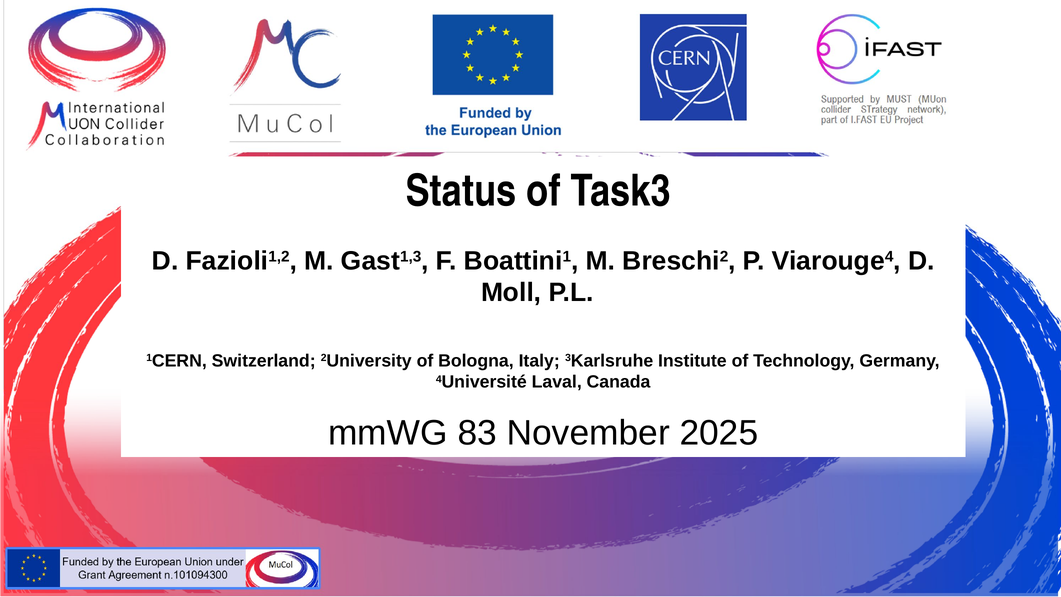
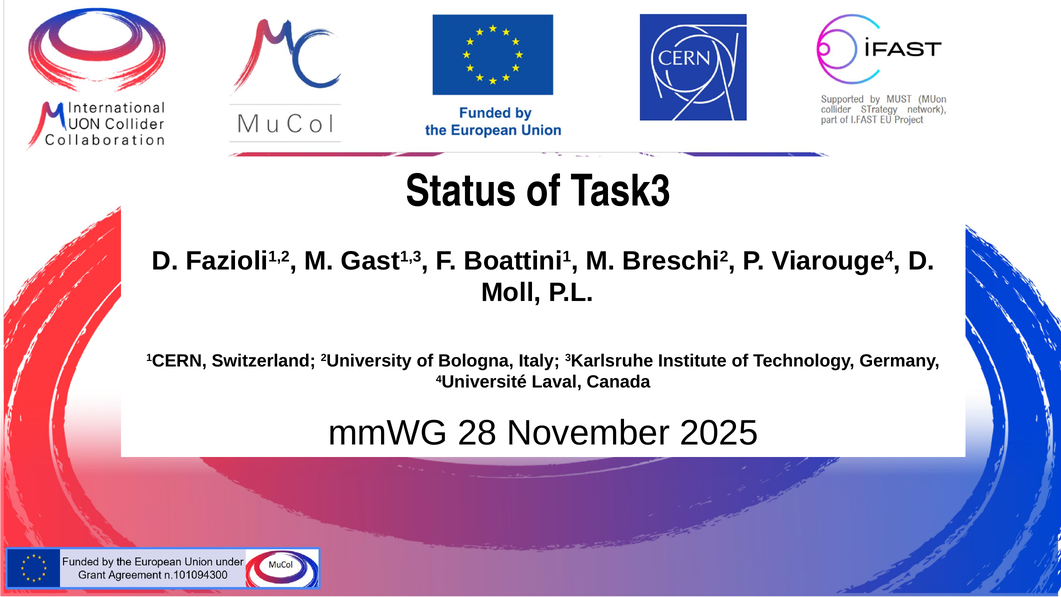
83: 83 -> 28
